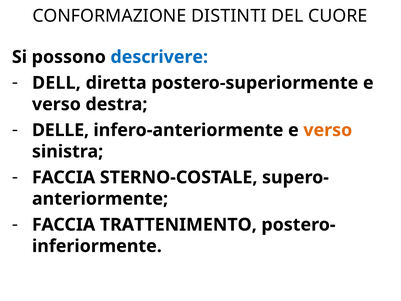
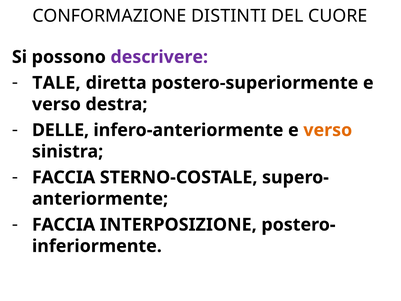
descrivere colour: blue -> purple
DELL: DELL -> TALE
TRATTENIMENTO: TRATTENIMENTO -> INTERPOSIZIONE
